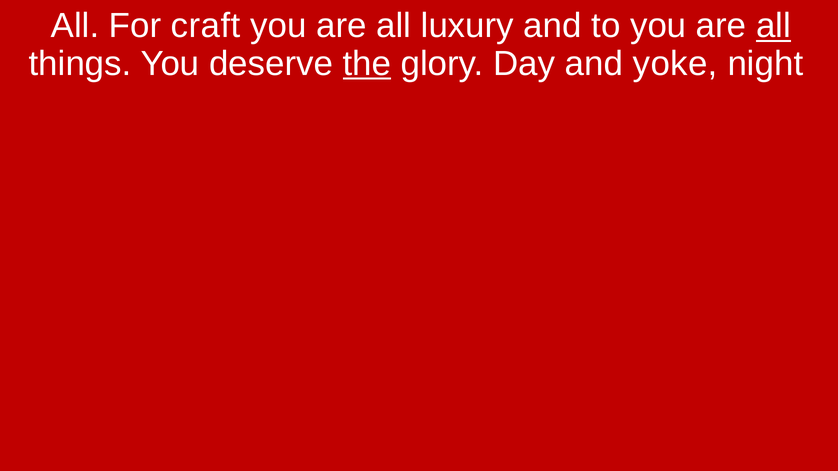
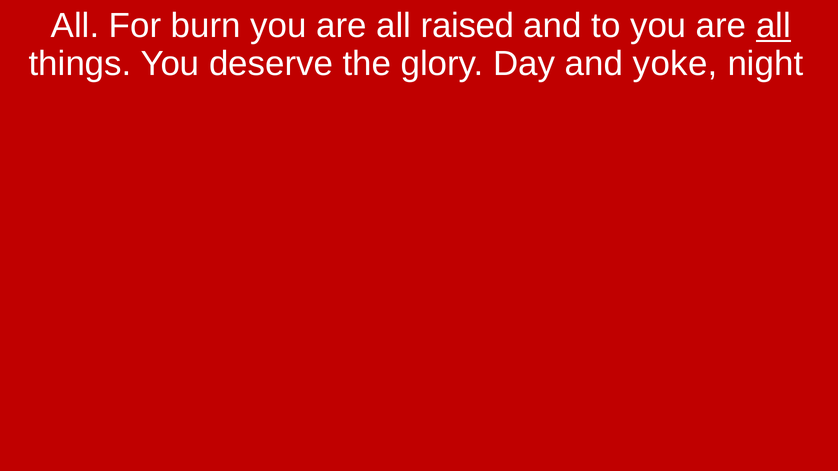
craft: craft -> burn
luxury: luxury -> raised
the underline: present -> none
